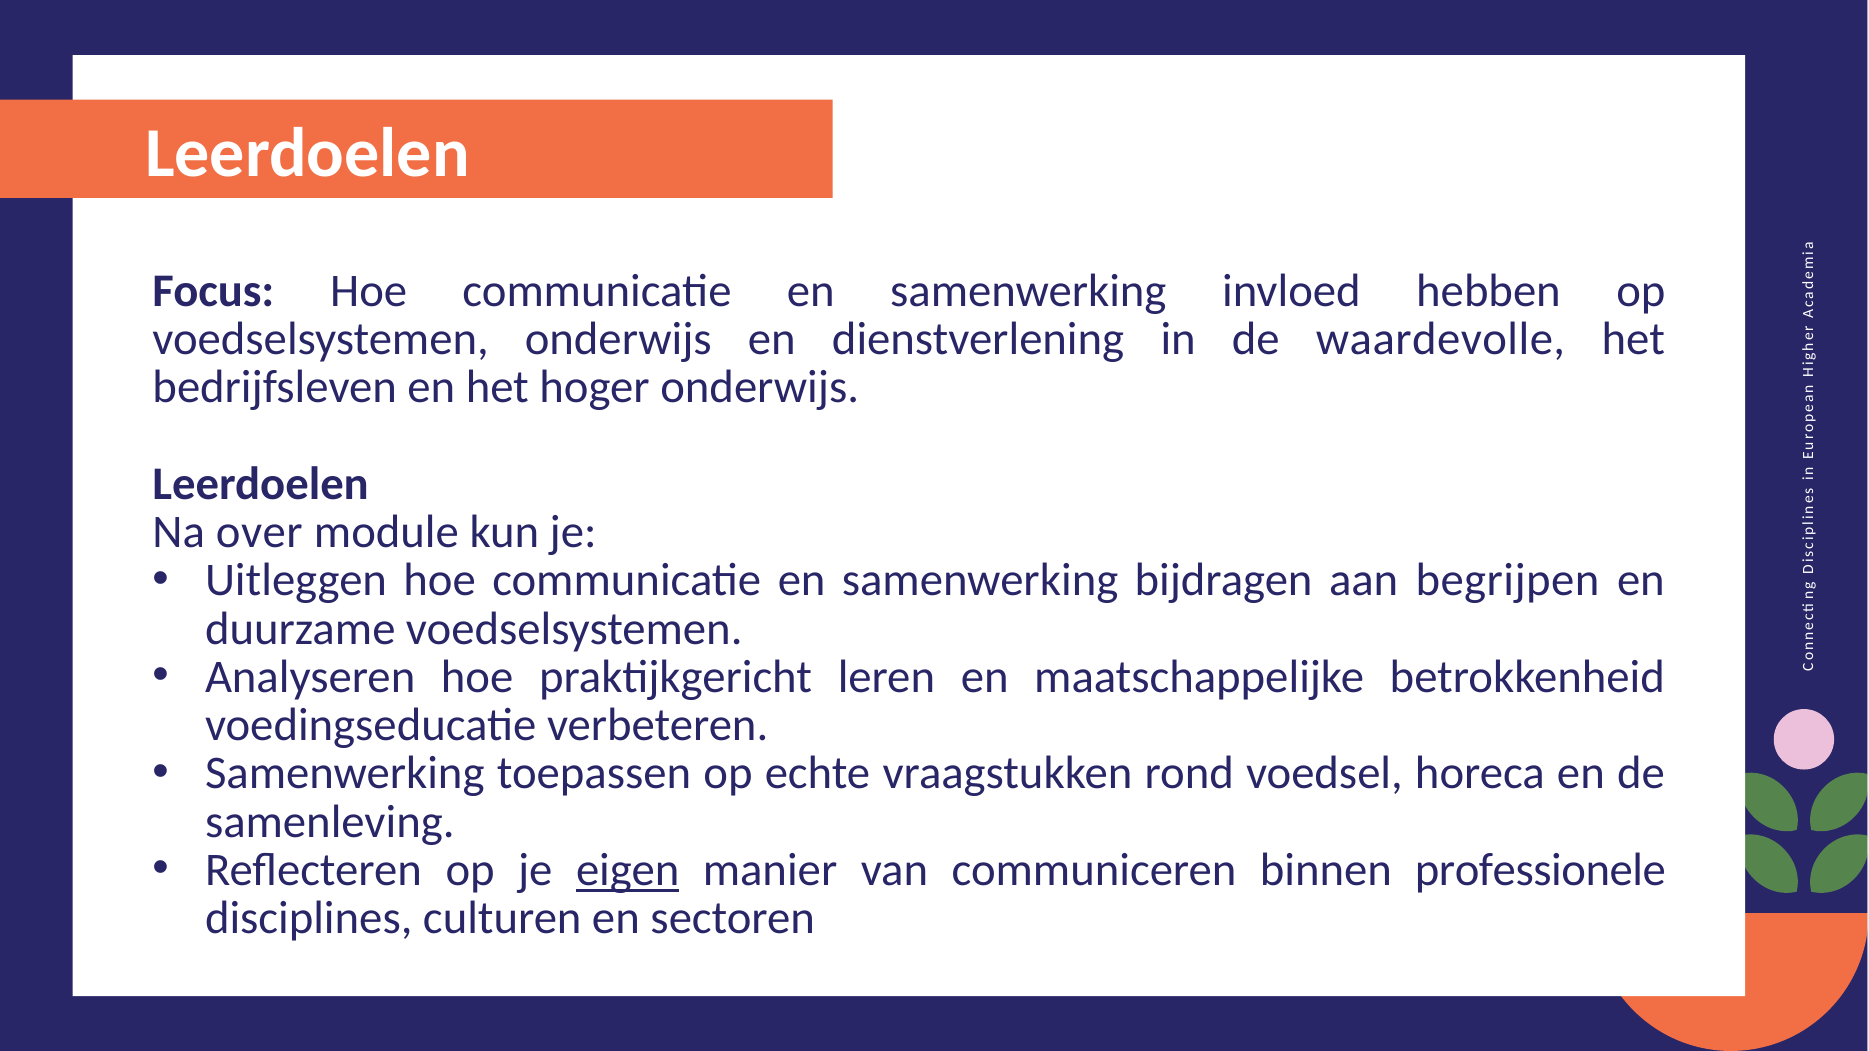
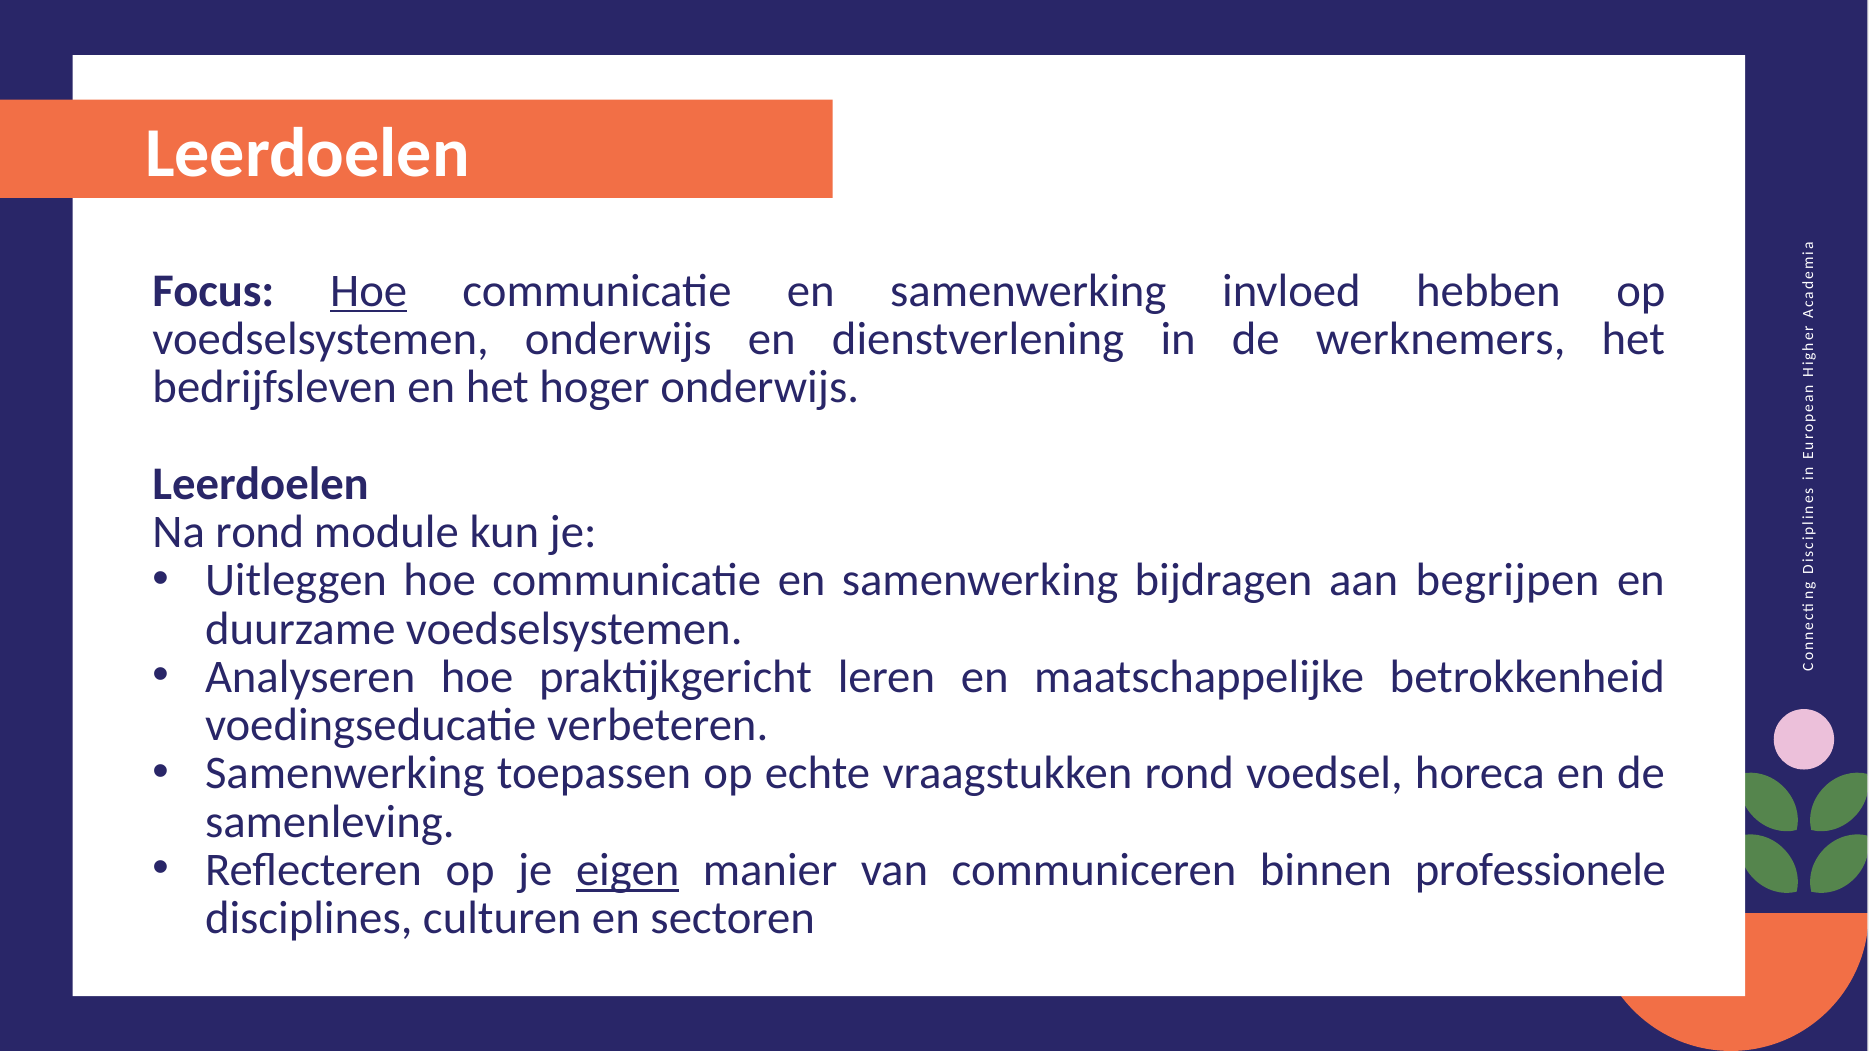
Hoe at (369, 291) underline: none -> present
waardevolle: waardevolle -> werknemers
Na over: over -> rond
